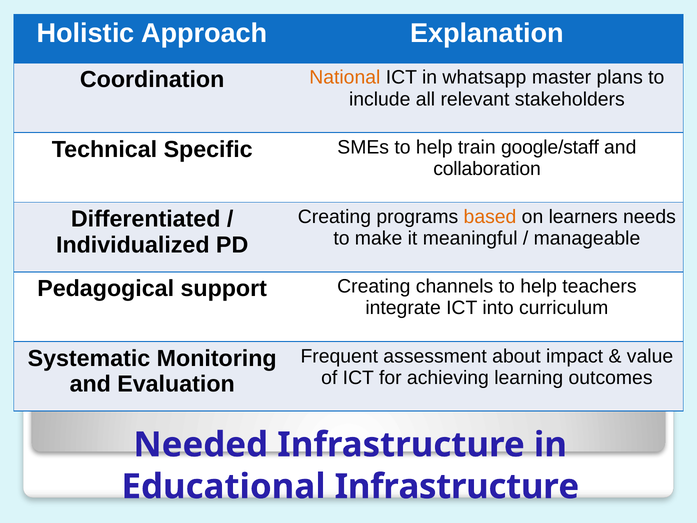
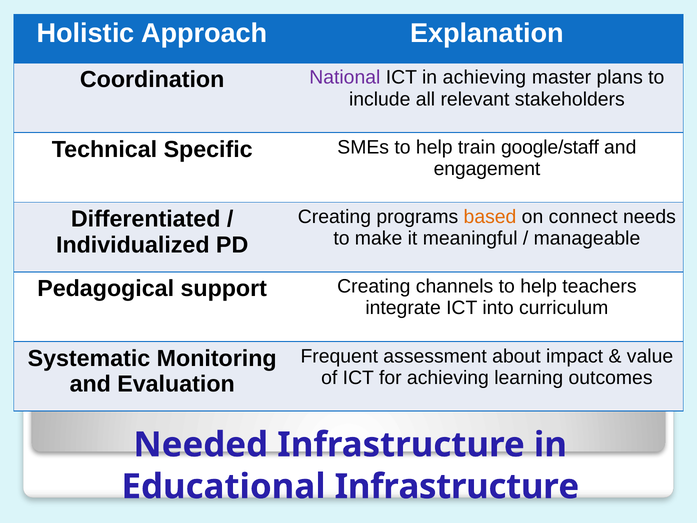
National colour: orange -> purple
in whatsapp: whatsapp -> achieving
collaboration: collaboration -> engagement
learners: learners -> connect
